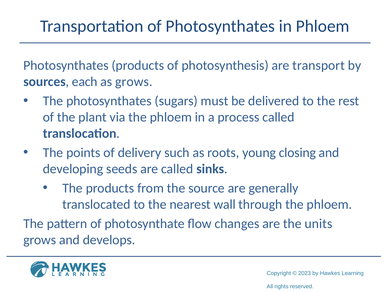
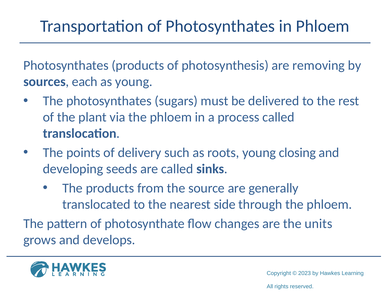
transport: transport -> removing
as grows: grows -> young
wall: wall -> side
